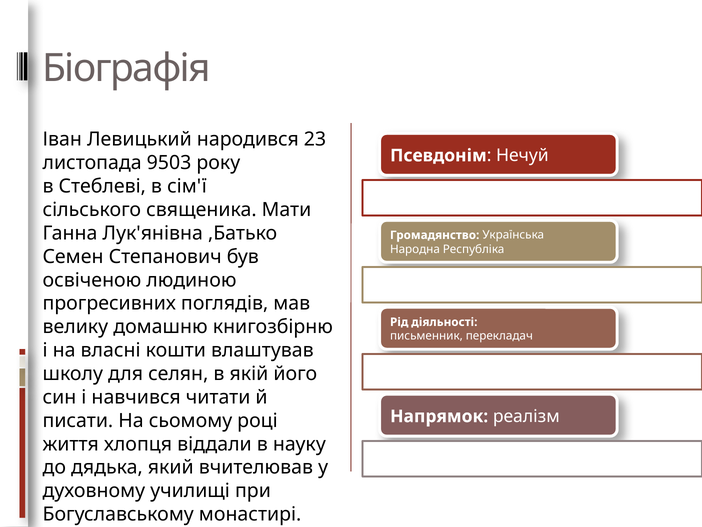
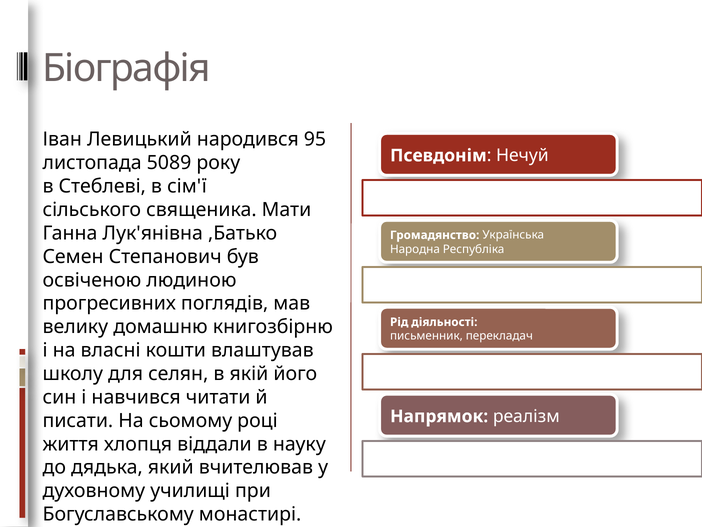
23: 23 -> 95
9503: 9503 -> 5089
